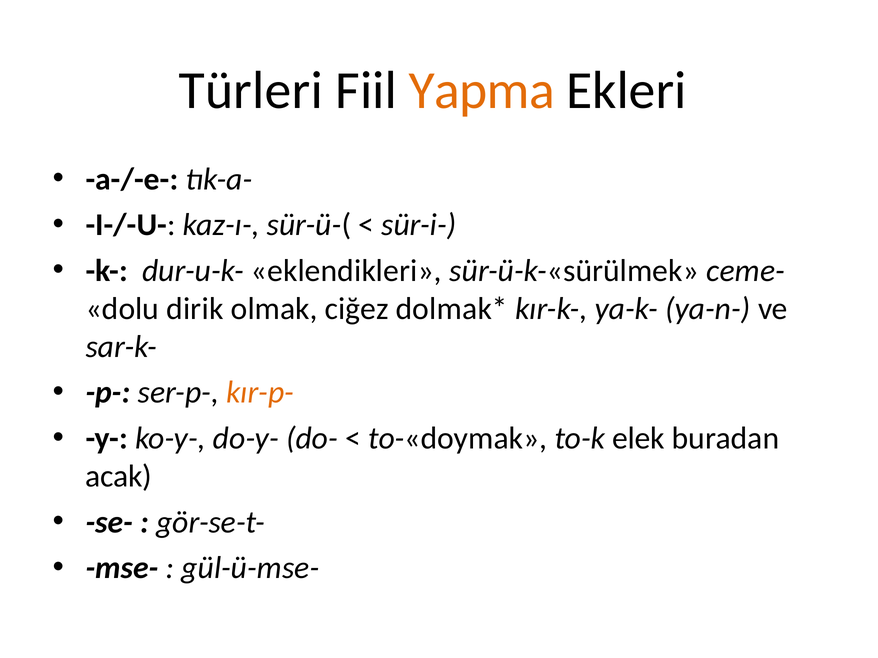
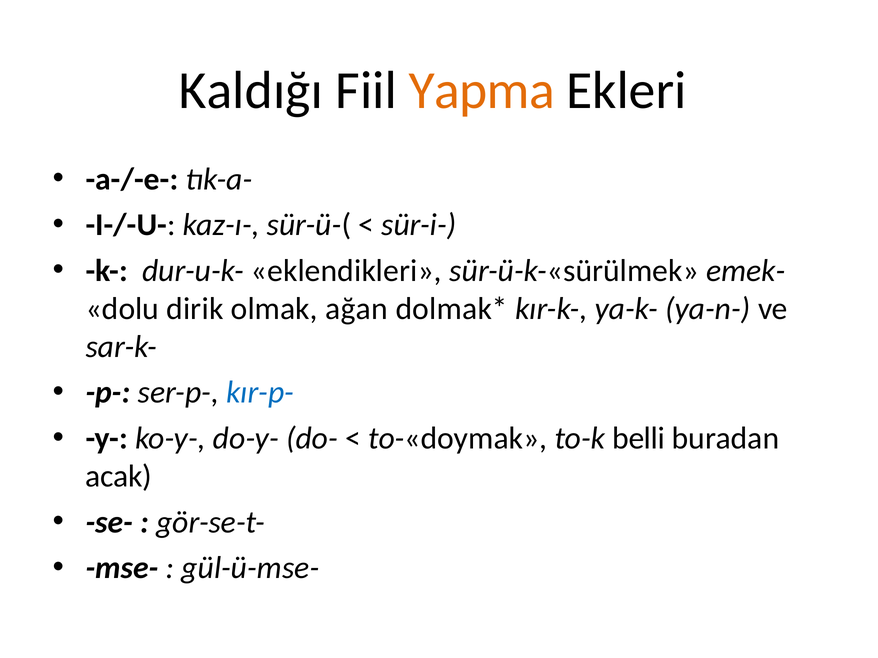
Türleri: Türleri -> Kaldığı
ceme-: ceme- -> emek-
ciğez: ciğez -> ağan
kır-p- colour: orange -> blue
elek: elek -> belli
